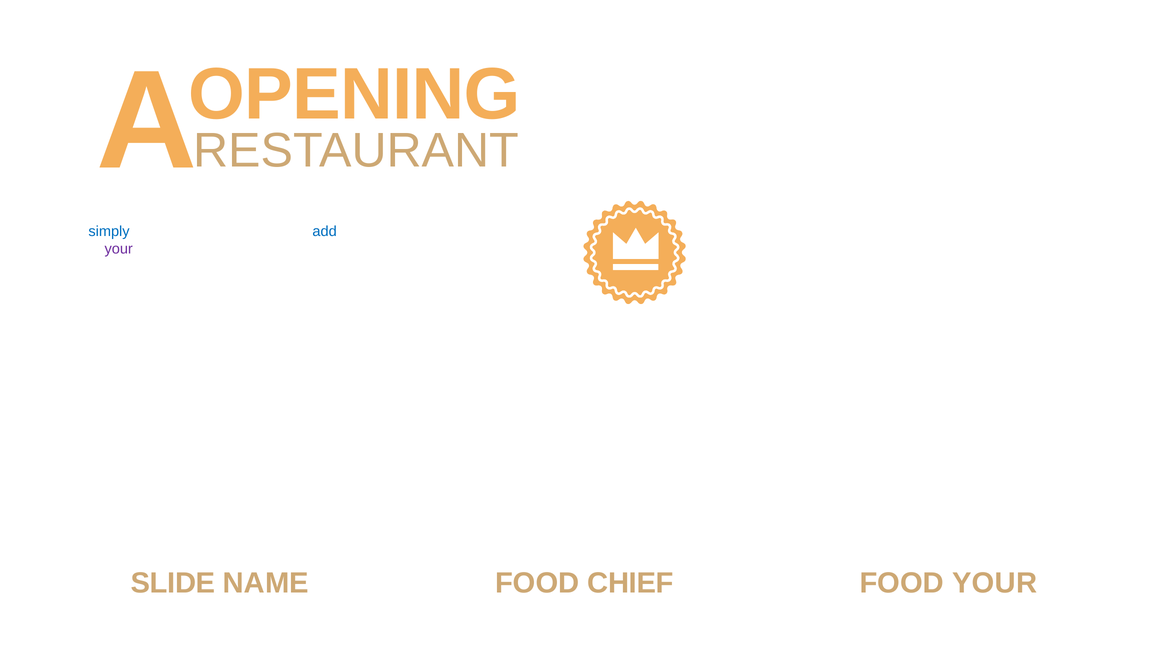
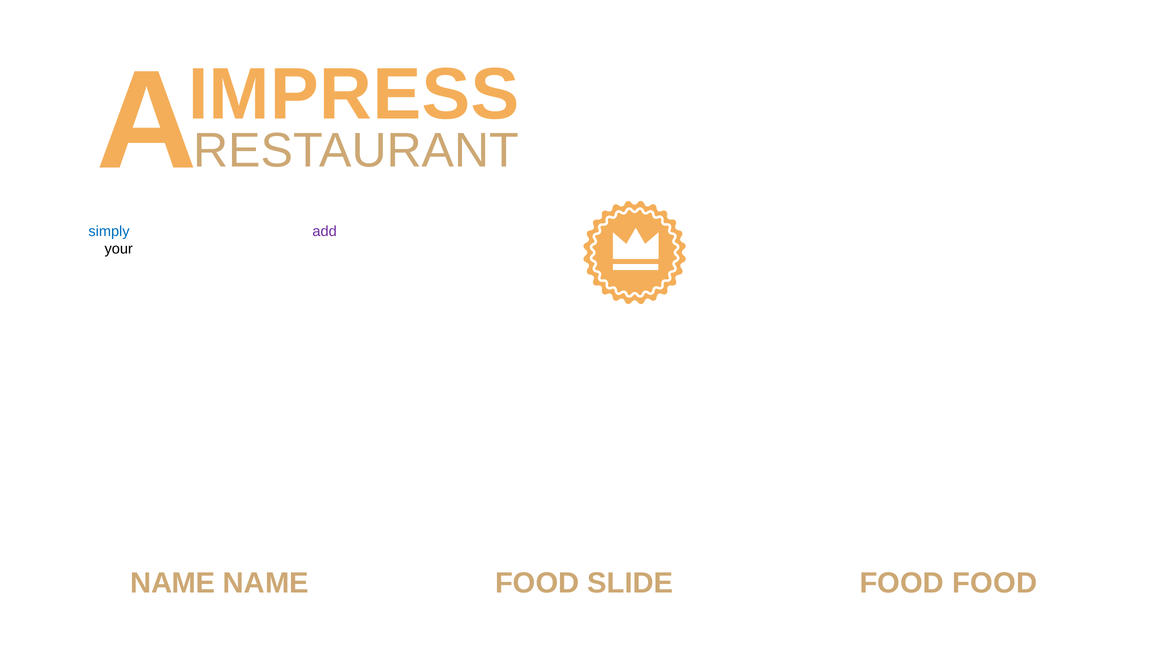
OPENING at (354, 94): OPENING -> IMPRESS
add colour: blue -> purple
your at (119, 249) colour: purple -> black
SLIDE at (173, 583): SLIDE -> NAME
CHIEF: CHIEF -> SLIDE
FOOD YOUR: YOUR -> FOOD
